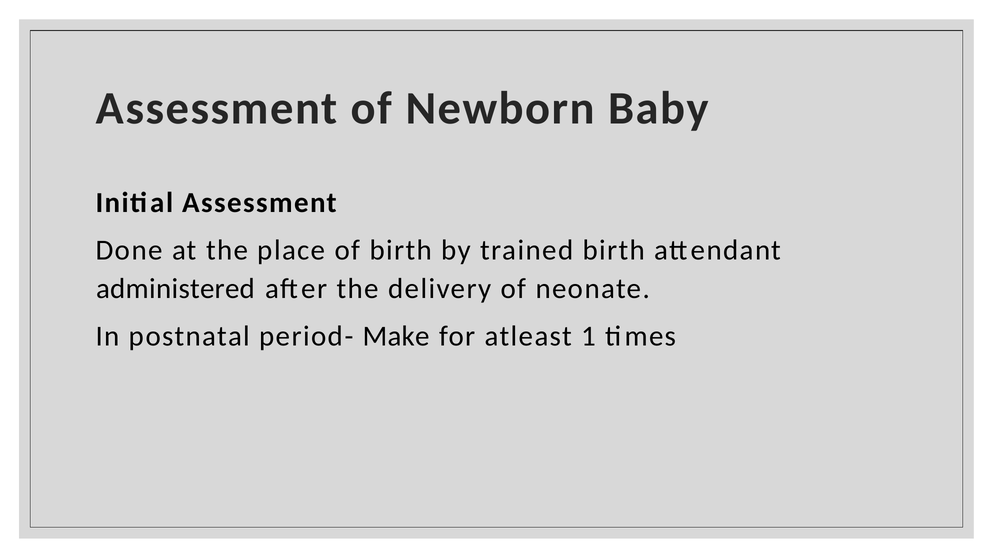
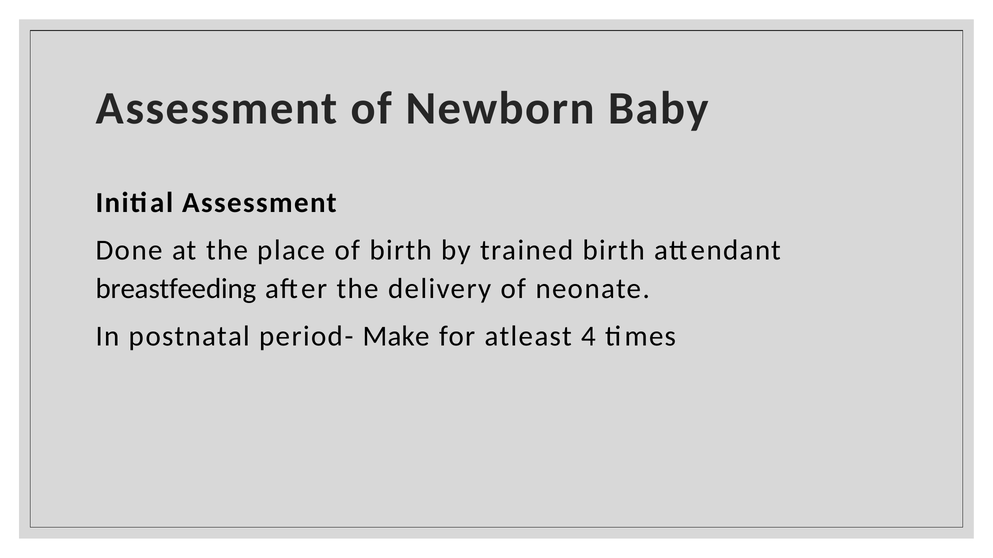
administered: administered -> breastfeeding
1: 1 -> 4
